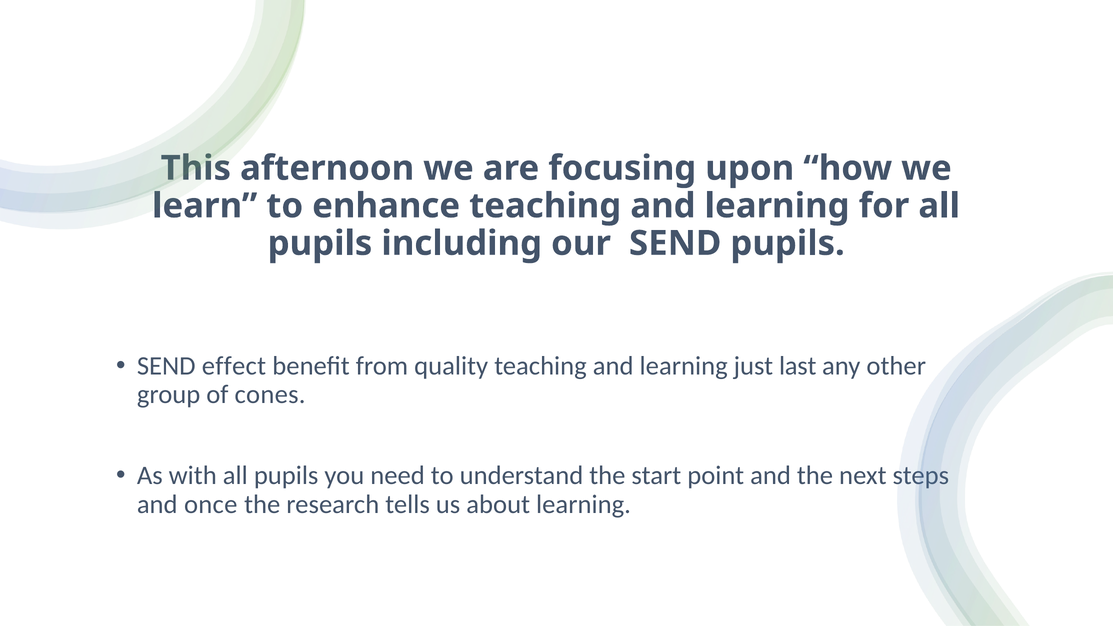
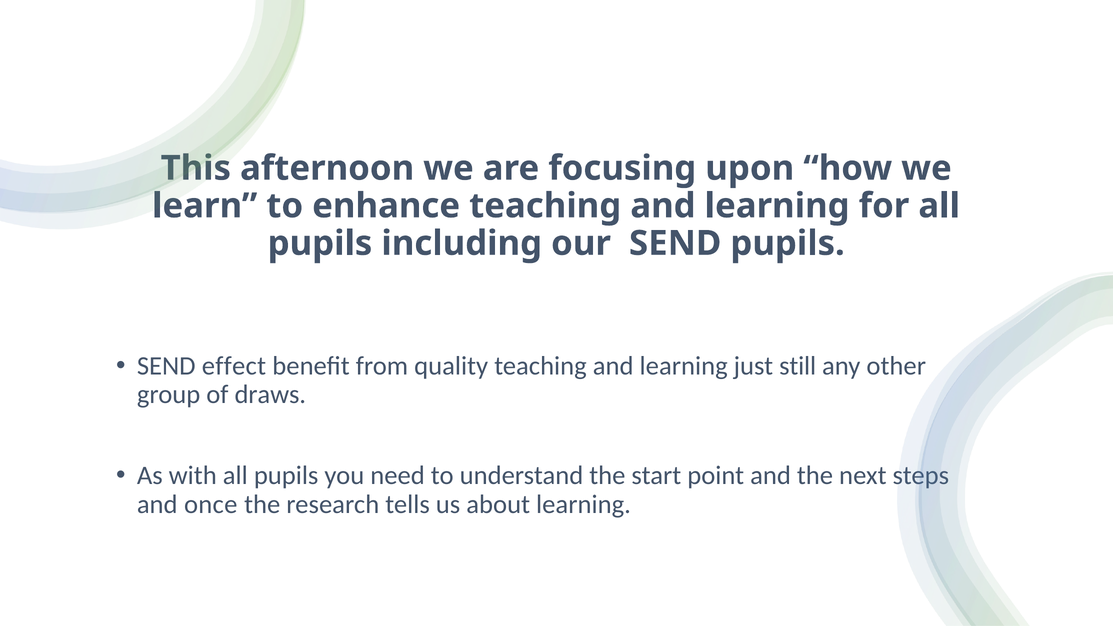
last: last -> still
cones: cones -> draws
